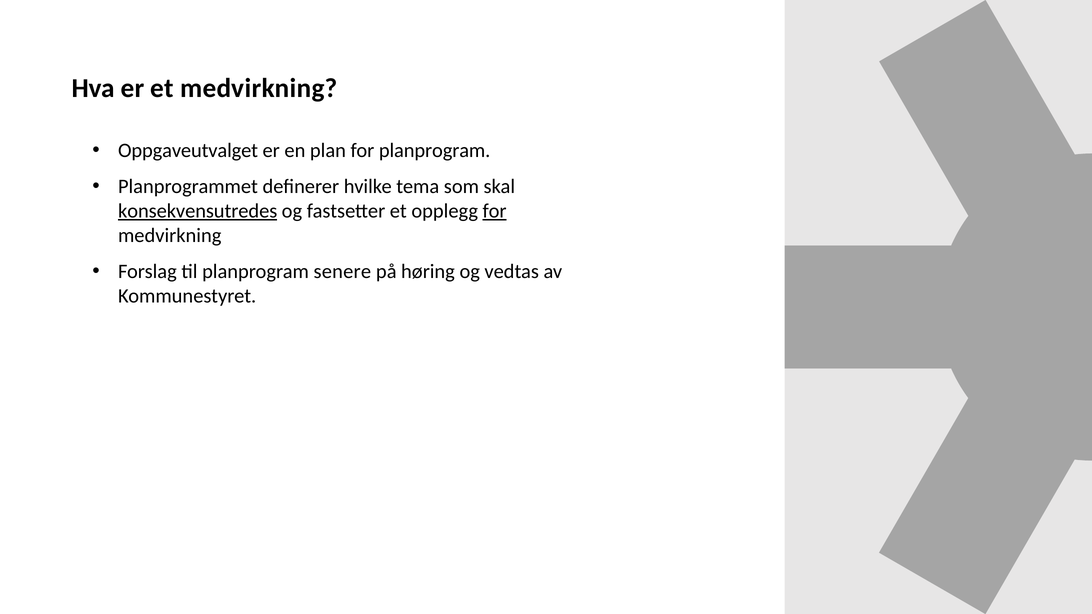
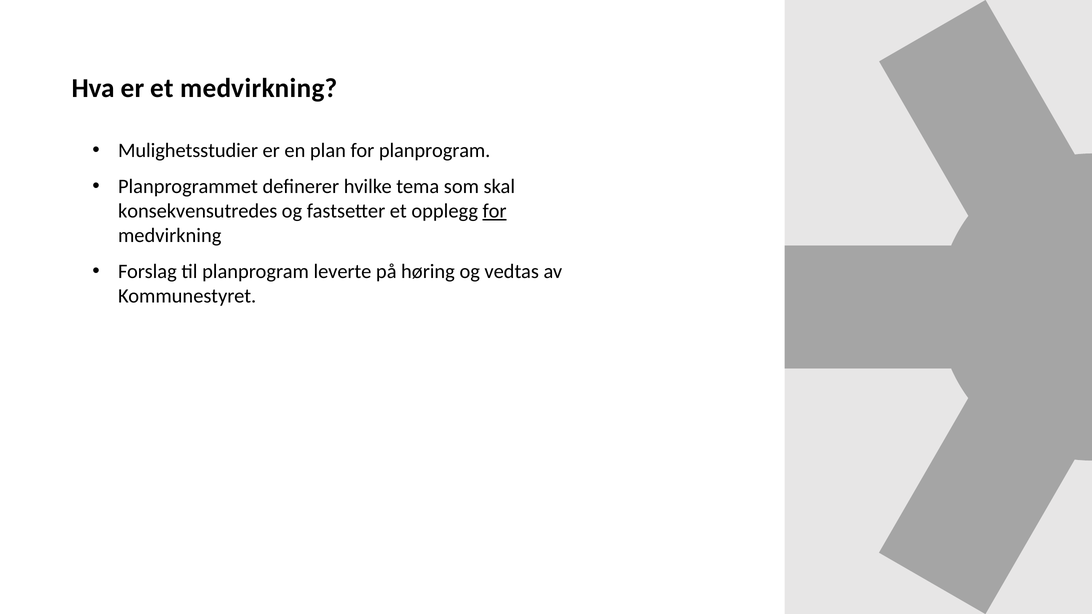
Oppgaveutvalget: Oppgaveutvalget -> Mulighetsstudier
konsekvensutredes underline: present -> none
senere: senere -> leverte
